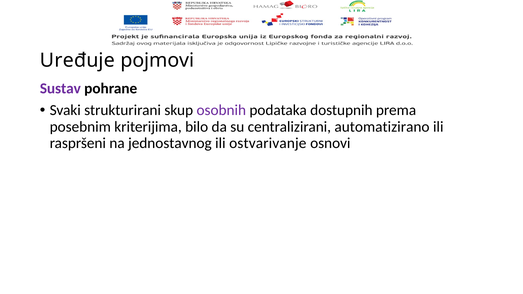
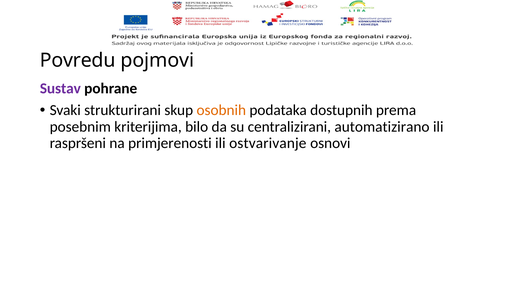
Uređuje: Uređuje -> Povredu
osobnih colour: purple -> orange
jednostavnog: jednostavnog -> primjerenosti
